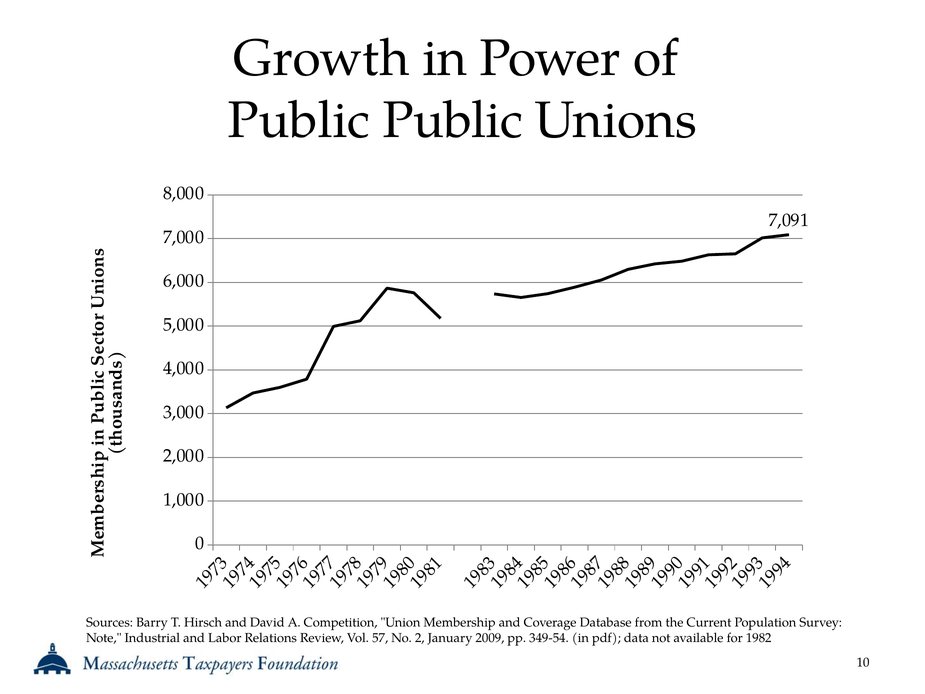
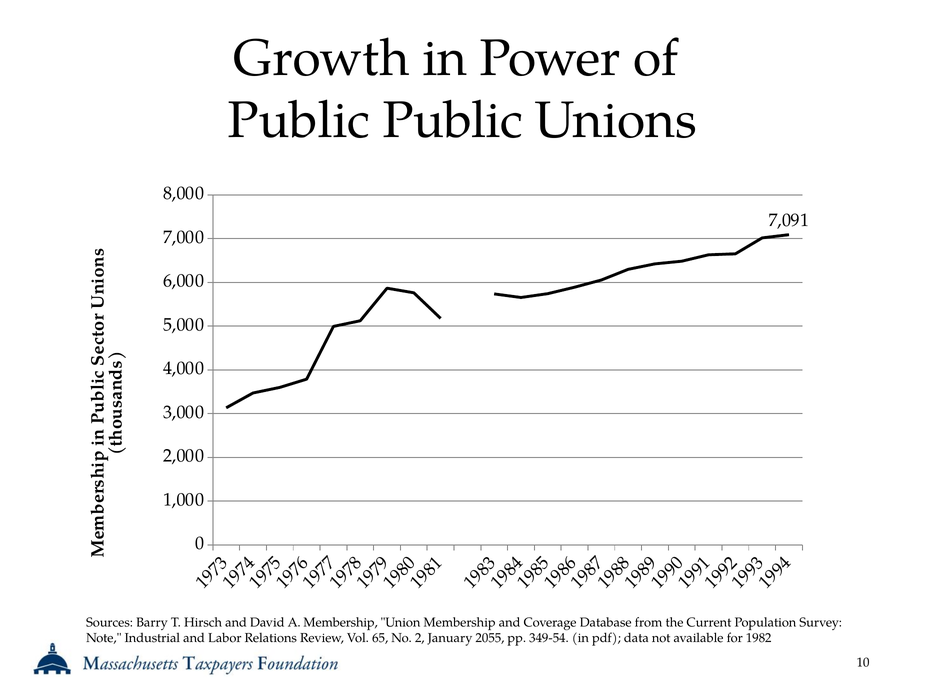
A Competition: Competition -> Membership
57: 57 -> 65
2009: 2009 -> 2055
